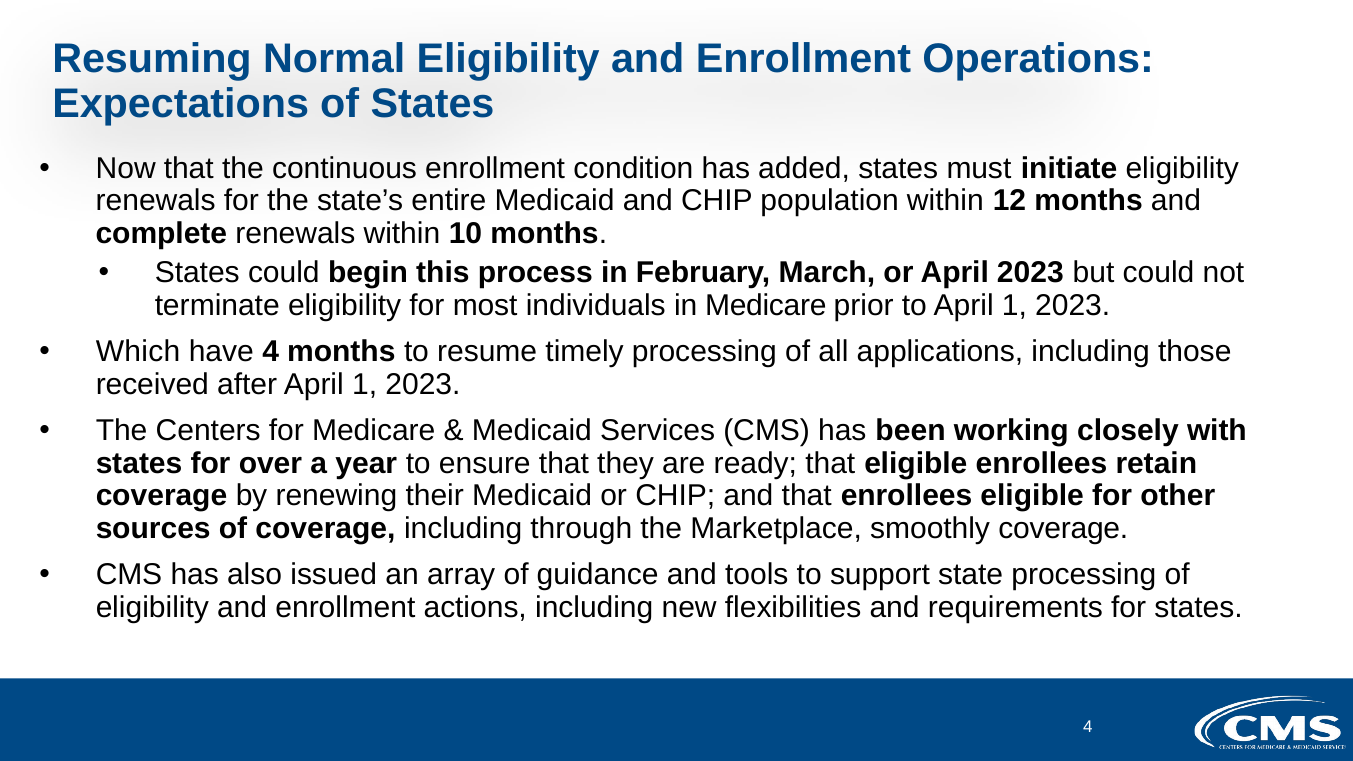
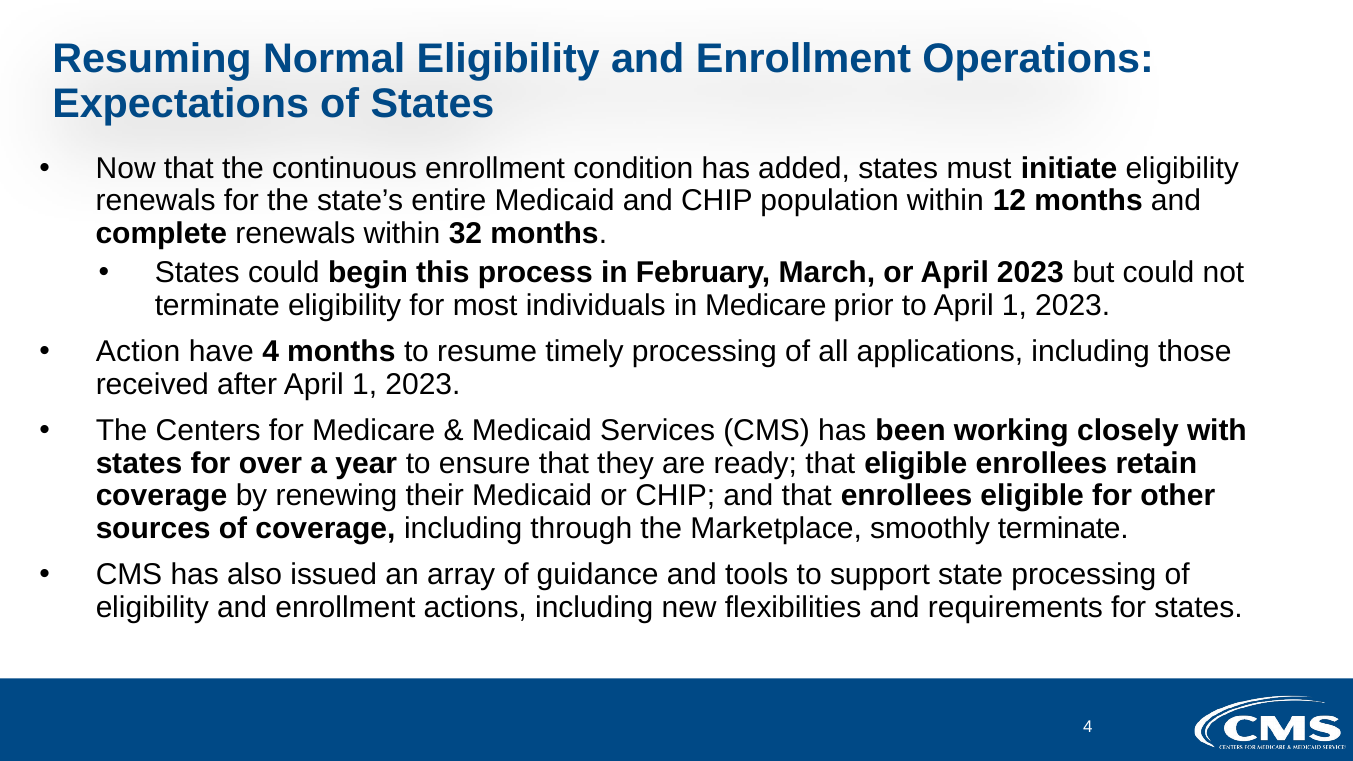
10: 10 -> 32
Which: Which -> Action
smoothly coverage: coverage -> terminate
